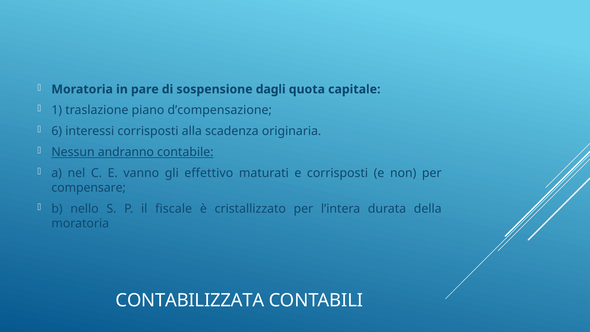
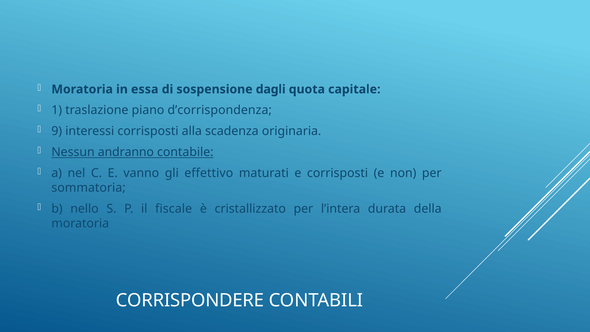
pare: pare -> essa
d’compensazione: d’compensazione -> d’corrispondenza
6: 6 -> 9
compensare: compensare -> sommatoria
CONTABILIZZATA: CONTABILIZZATA -> CORRISPONDERE
